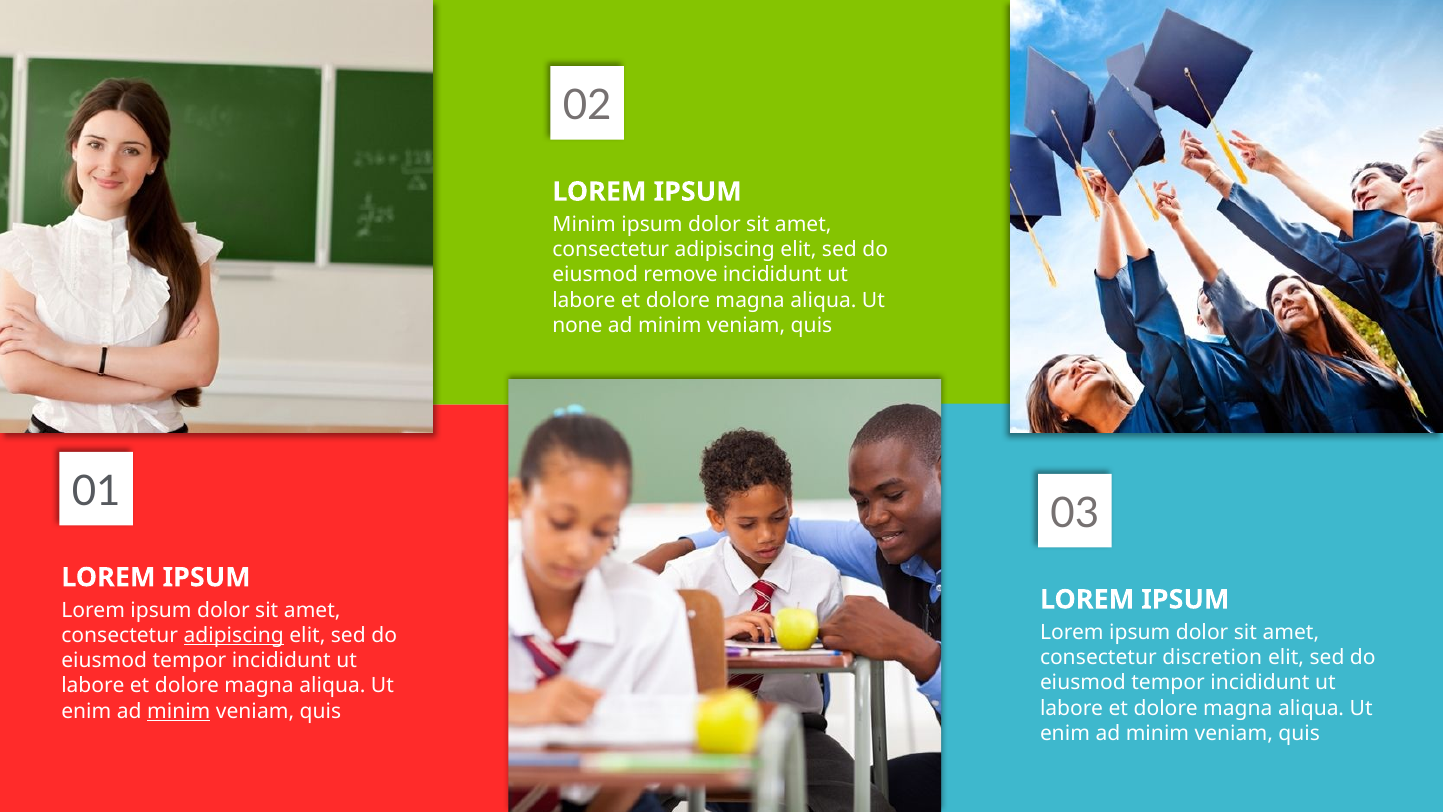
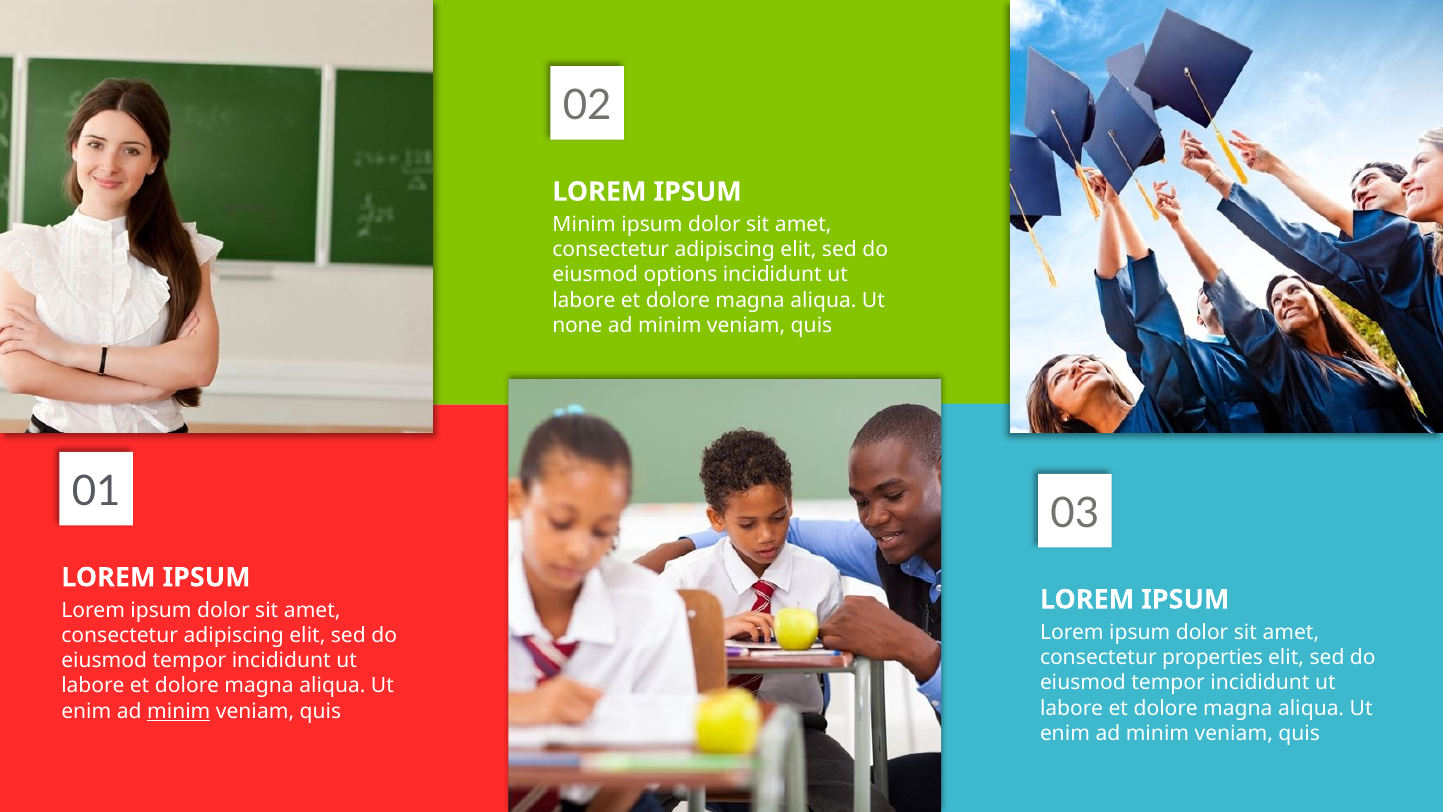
remove: remove -> options
adipiscing at (234, 635) underline: present -> none
discretion: discretion -> properties
